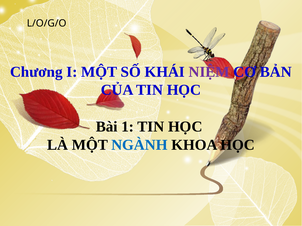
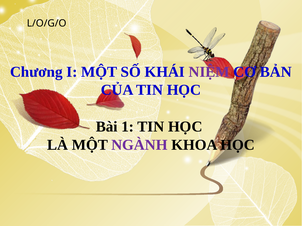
NGÀNH colour: blue -> purple
